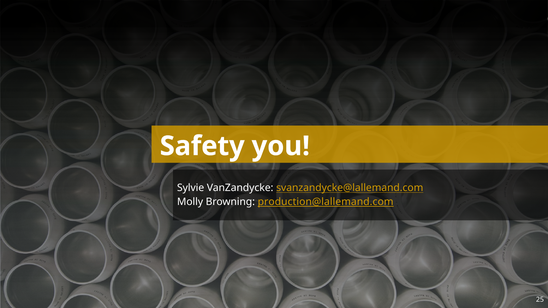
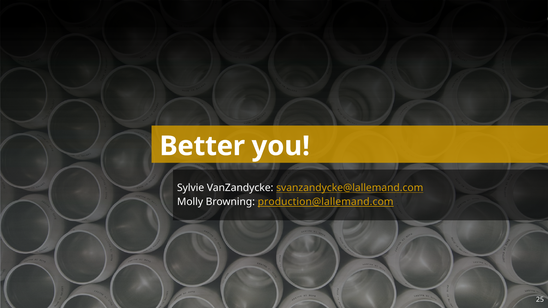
Safety: Safety -> Better
